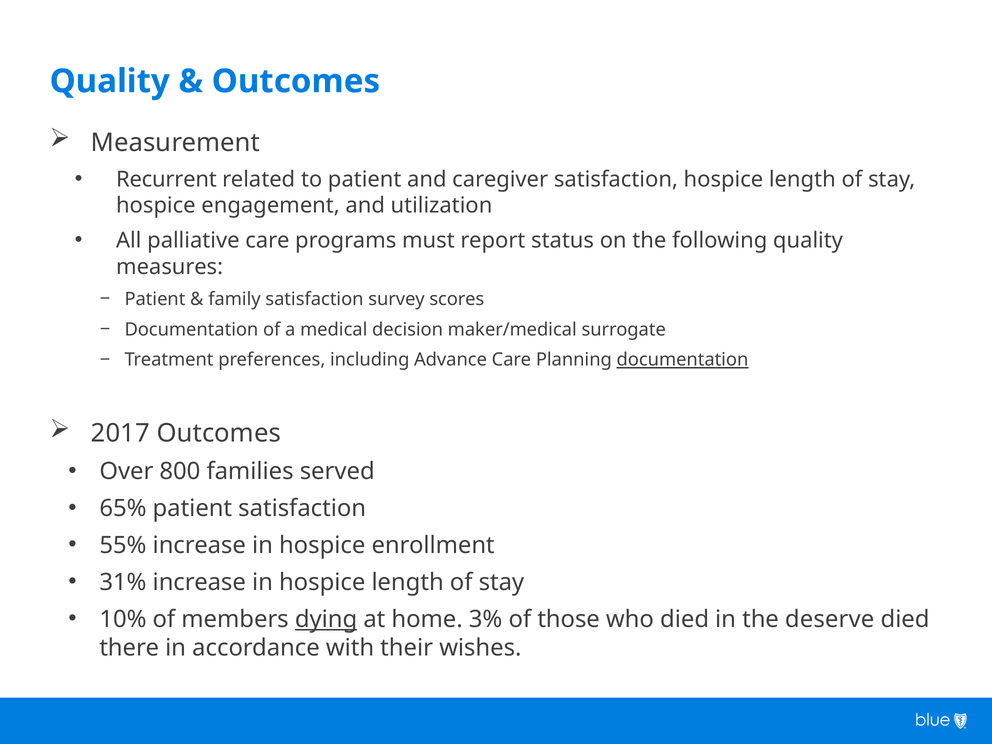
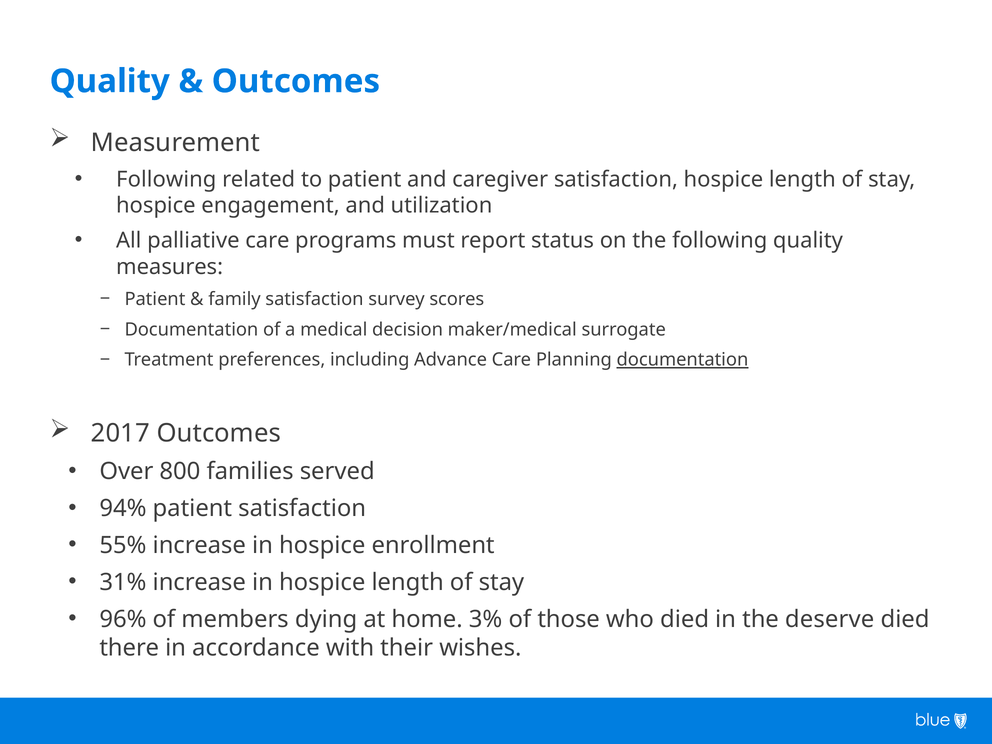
Recurrent at (166, 179): Recurrent -> Following
65%: 65% -> 94%
10%: 10% -> 96%
dying underline: present -> none
